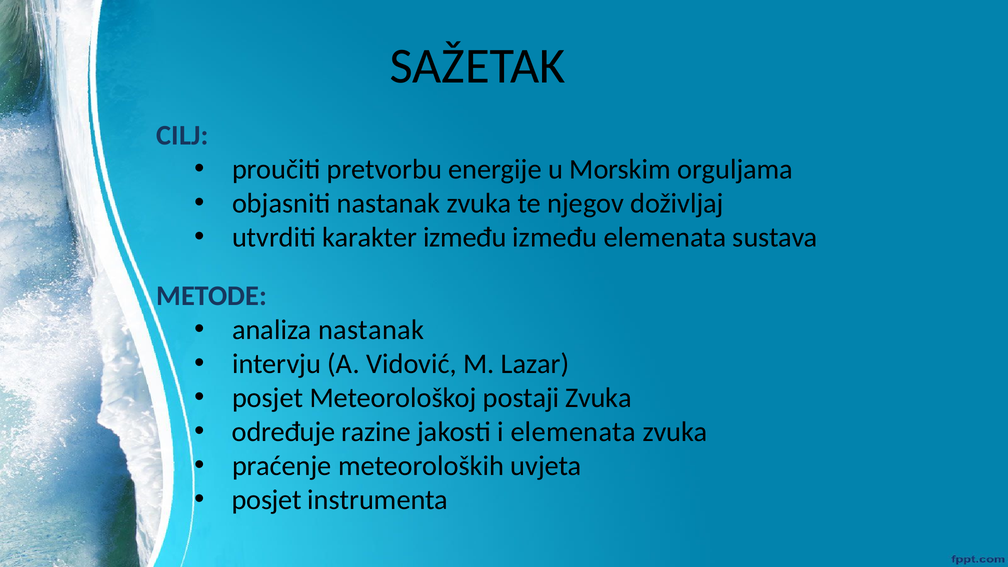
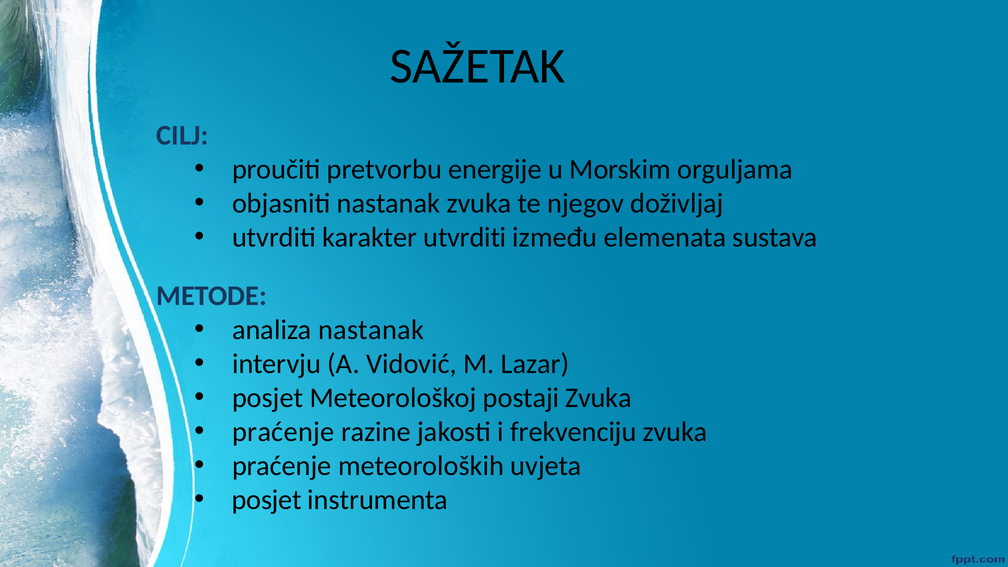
karakter između: između -> utvrditi
određuje at (284, 432): određuje -> praćenje
i elemenata: elemenata -> frekvenciju
